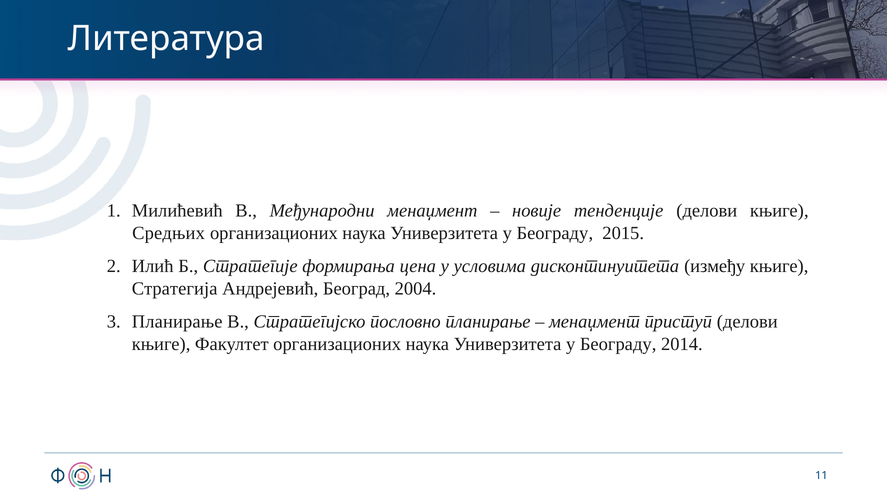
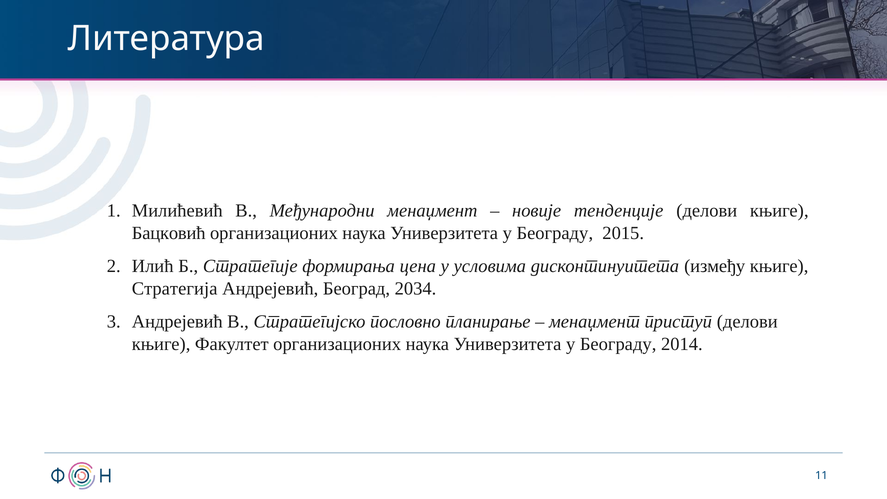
Средњих: Средњих -> Бацковић
2004: 2004 -> 2034
Планирање at (177, 322): Планирање -> Андрејевић
